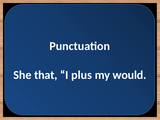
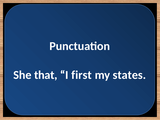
plus: plus -> first
would: would -> states
